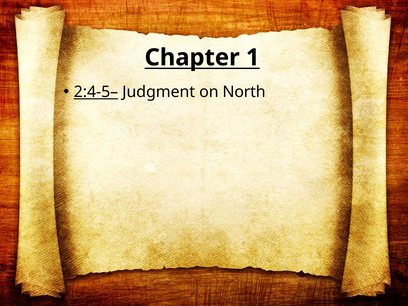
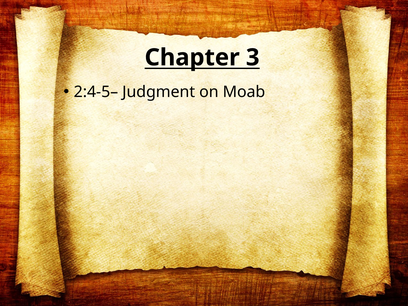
1: 1 -> 3
2:4-5– underline: present -> none
North: North -> Moab
